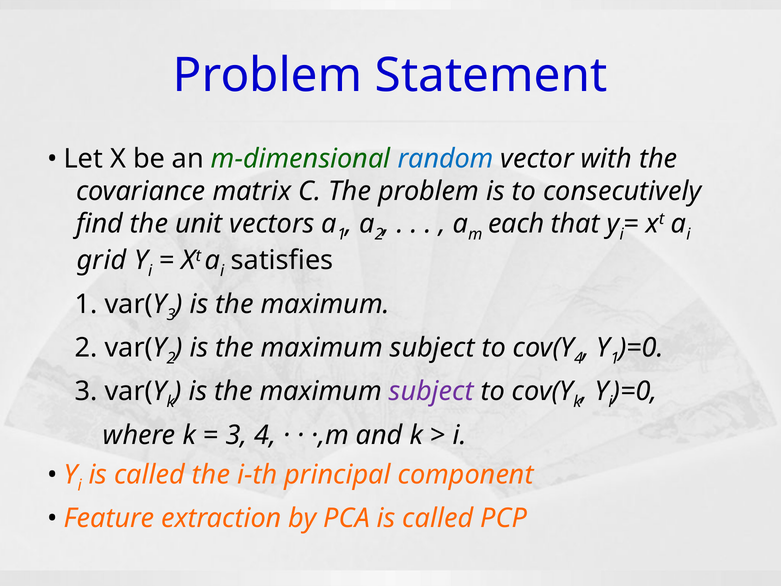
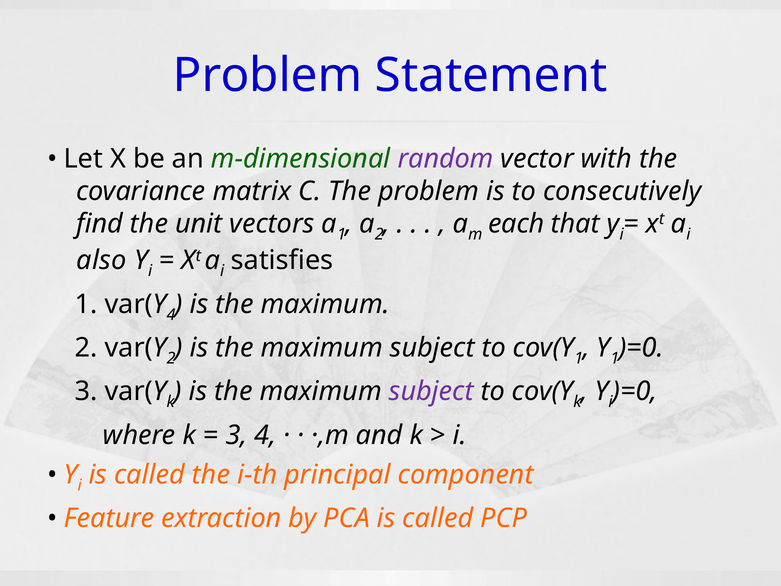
random colour: blue -> purple
grid: grid -> also
3 at (171, 315): 3 -> 4
4 at (579, 358): 4 -> 1
